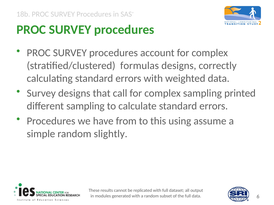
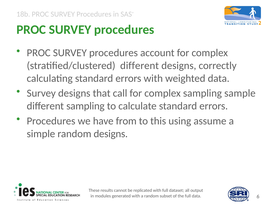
stratified/clustered formulas: formulas -> different
printed: printed -> sample
random slightly: slightly -> designs
